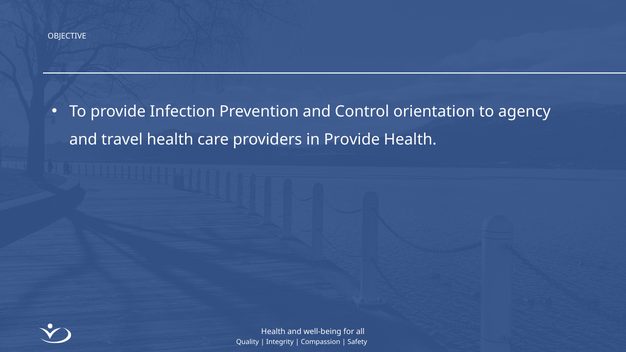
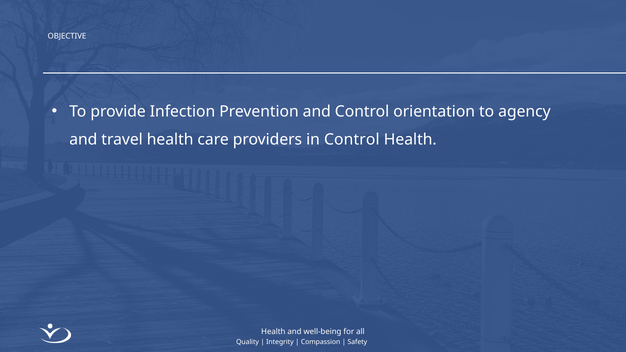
in Provide: Provide -> Control
